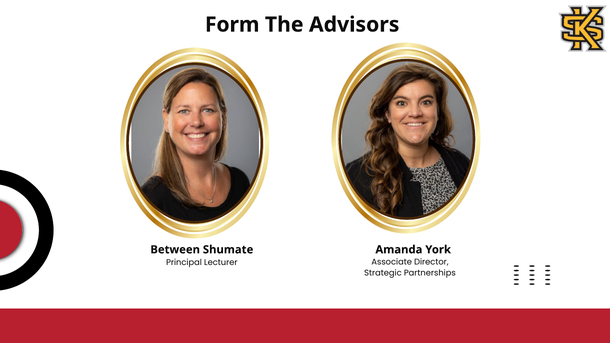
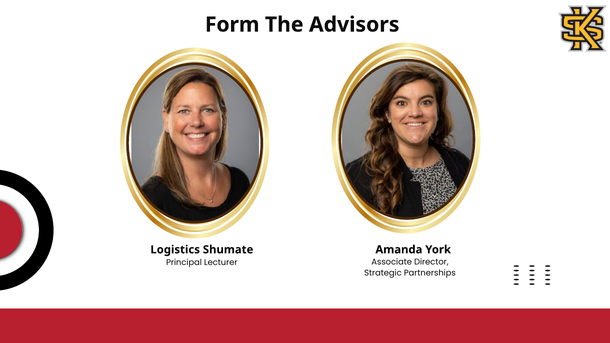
Between: Between -> Logistics
